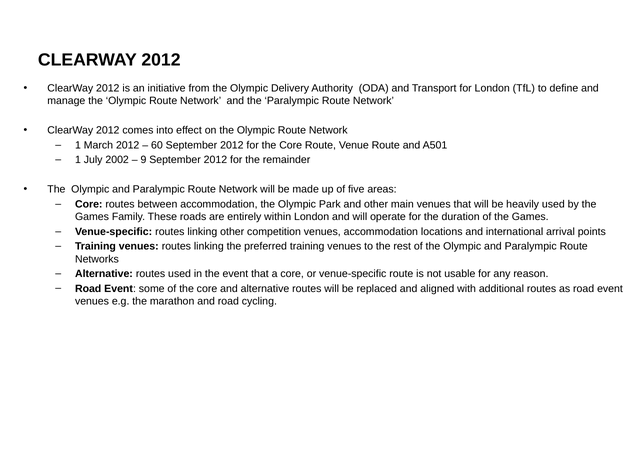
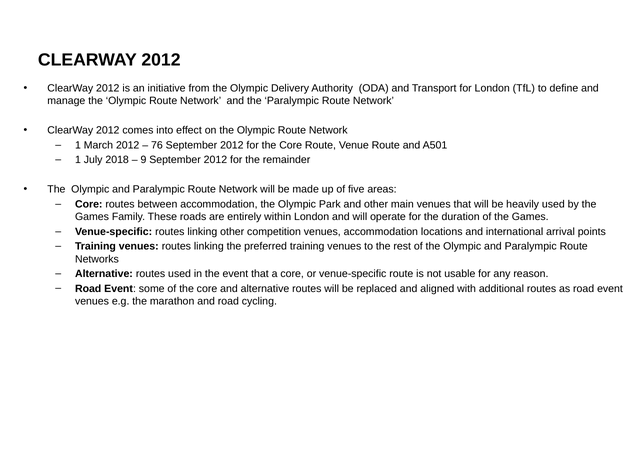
60: 60 -> 76
2002: 2002 -> 2018
